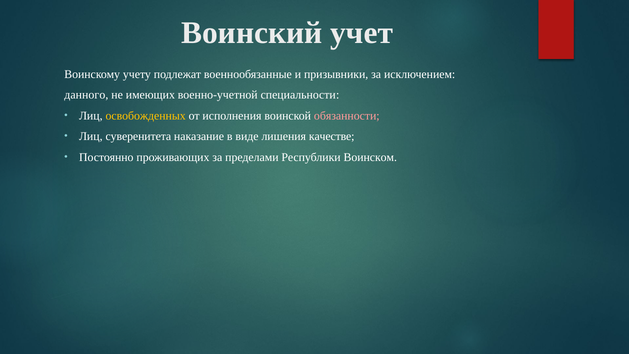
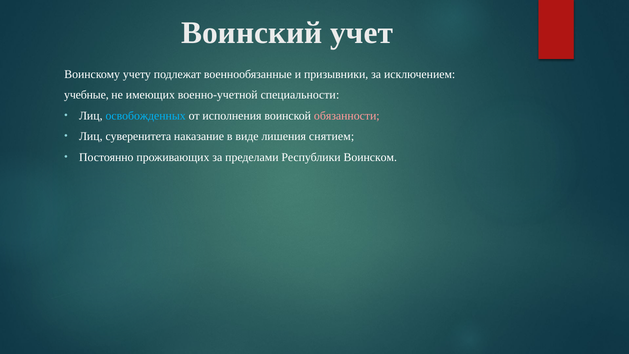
данного: данного -> учебные
освобожденных colour: yellow -> light blue
качестве: качестве -> снятием
